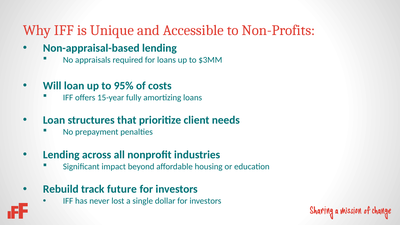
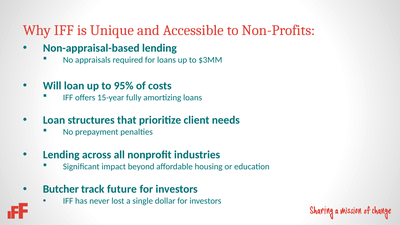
Rebuild: Rebuild -> Butcher
